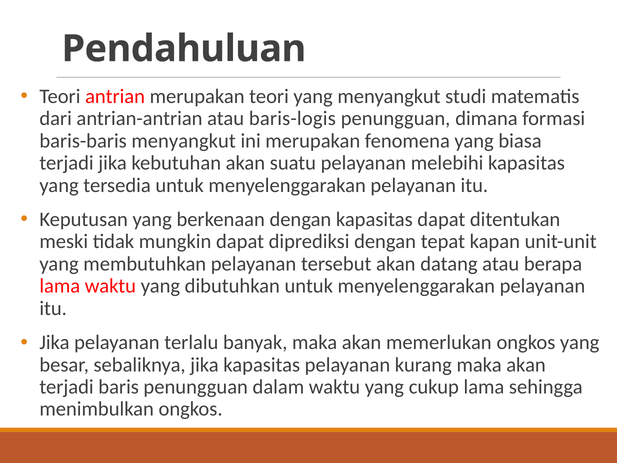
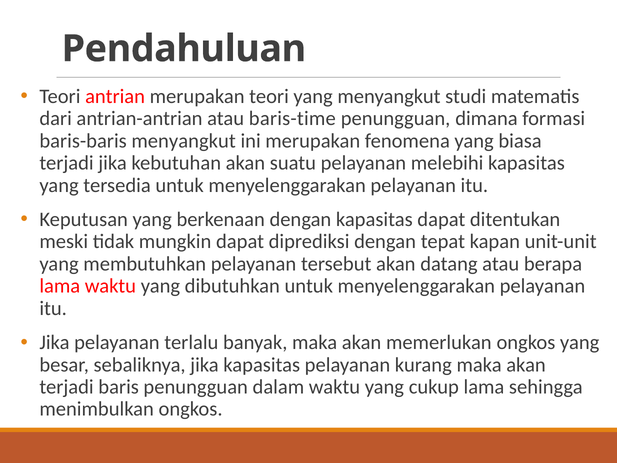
baris-logis: baris-logis -> baris-time
